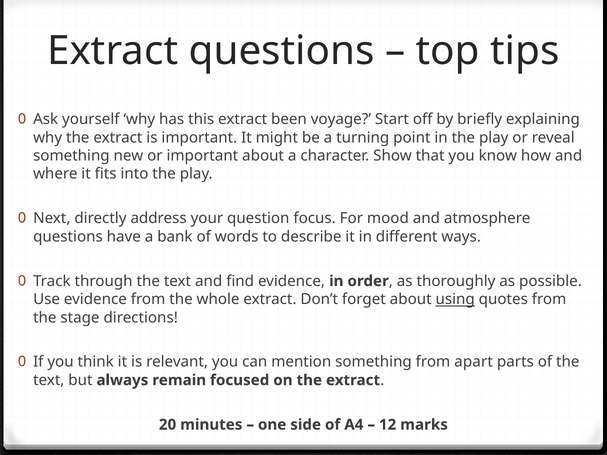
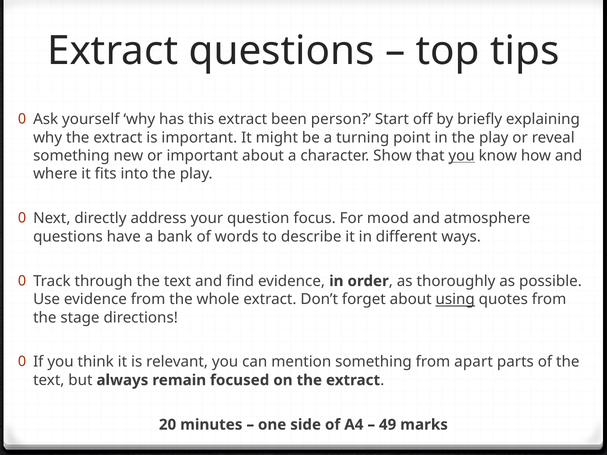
voyage: voyage -> person
you at (462, 156) underline: none -> present
12: 12 -> 49
